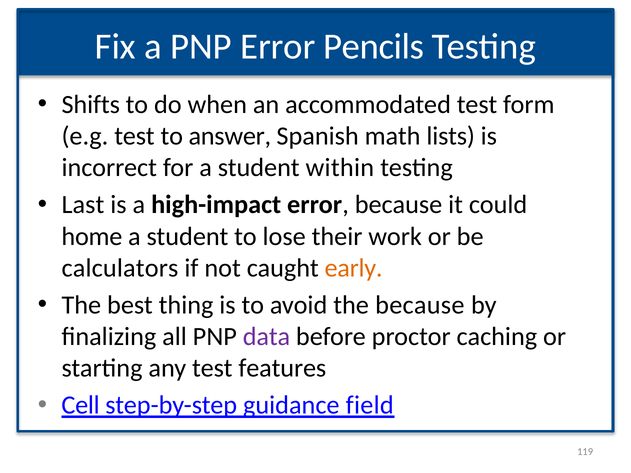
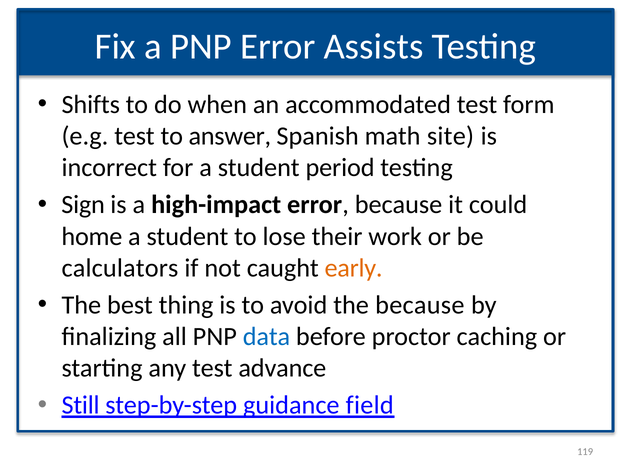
Pencils: Pencils -> Assists
lists: lists -> site
within: within -> period
Last: Last -> Sign
data colour: purple -> blue
features: features -> advance
Cell: Cell -> Still
